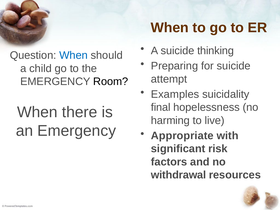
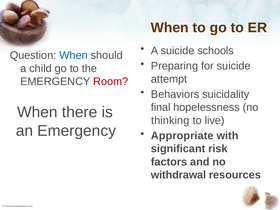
thinking: thinking -> schools
Room colour: black -> red
Examples: Examples -> Behaviors
harming: harming -> thinking
